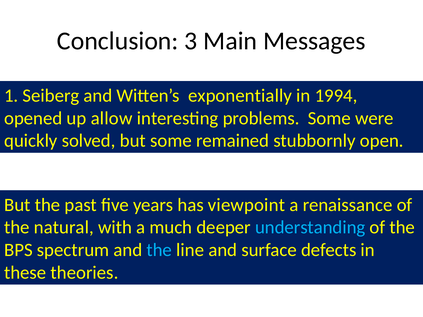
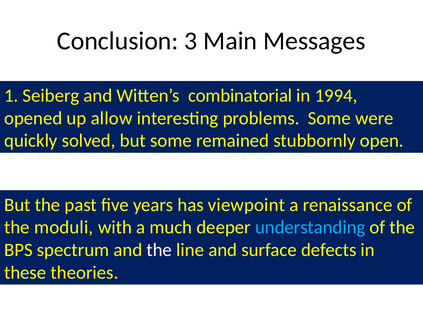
exponentially: exponentially -> combinatorial
natural: natural -> moduli
the at (159, 250) colour: light blue -> white
